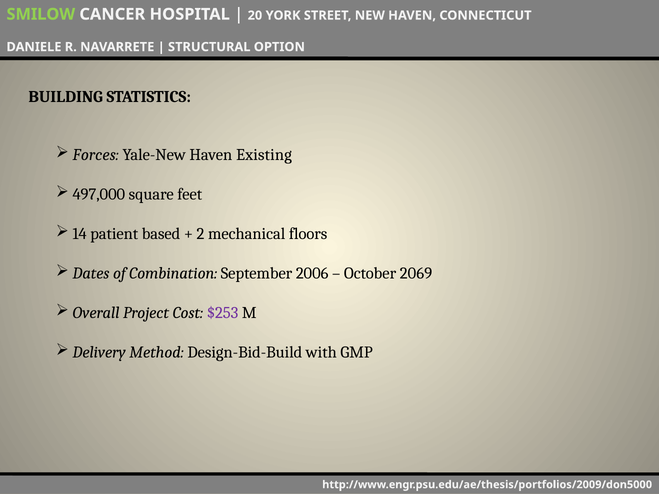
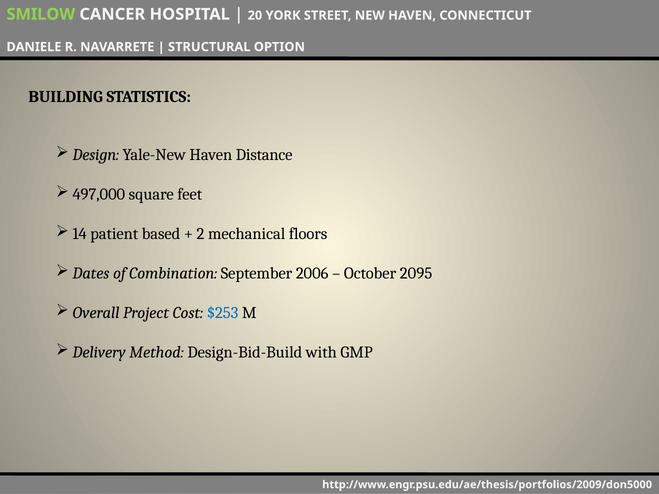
Forces: Forces -> Design
Existing: Existing -> Distance
2069: 2069 -> 2095
$253 colour: purple -> blue
